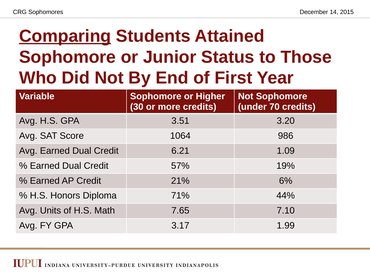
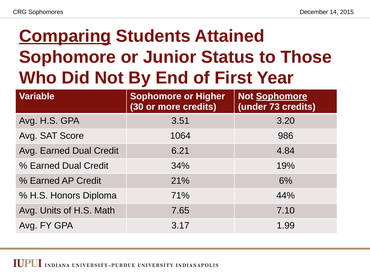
Sophomore at (282, 97) underline: none -> present
70: 70 -> 73
1.09: 1.09 -> 4.84
57%: 57% -> 34%
